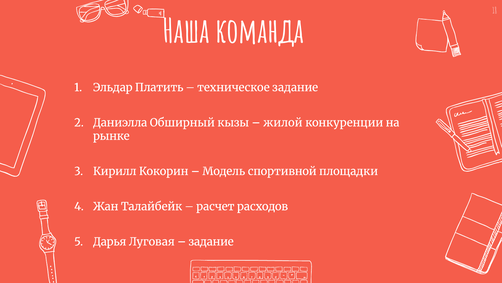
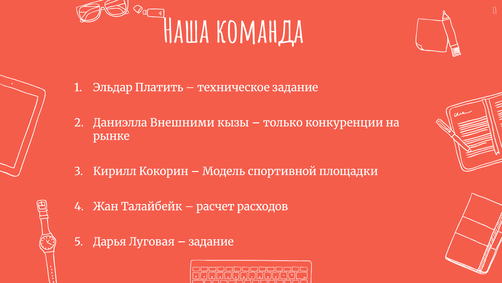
Обширный: Обширный -> Внешними
жилой: жилой -> только
